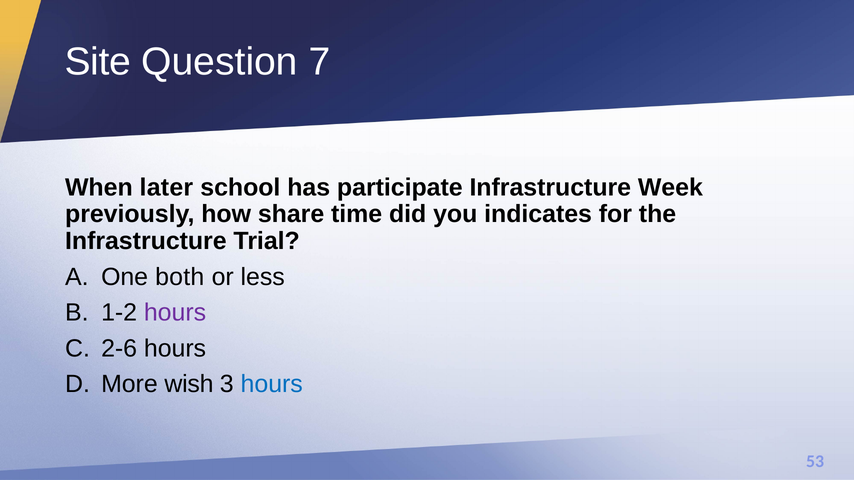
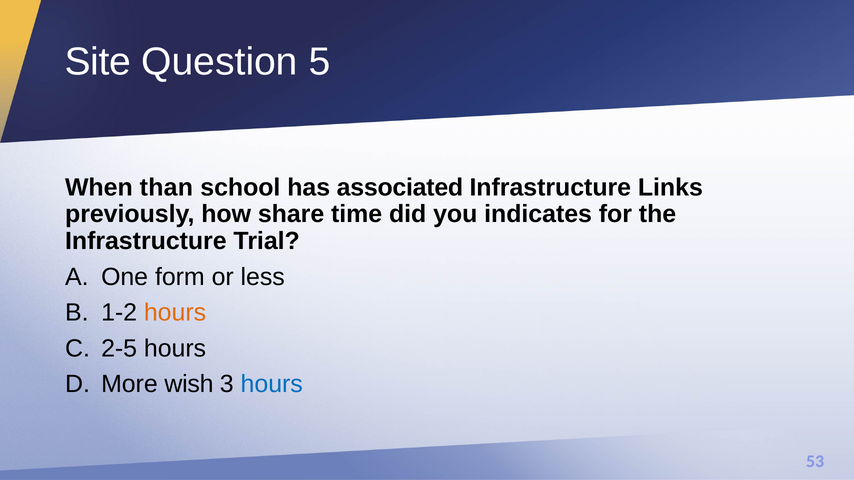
7: 7 -> 5
later: later -> than
participate: participate -> associated
Week: Week -> Links
both: both -> form
hours at (175, 313) colour: purple -> orange
2-6: 2-6 -> 2-5
